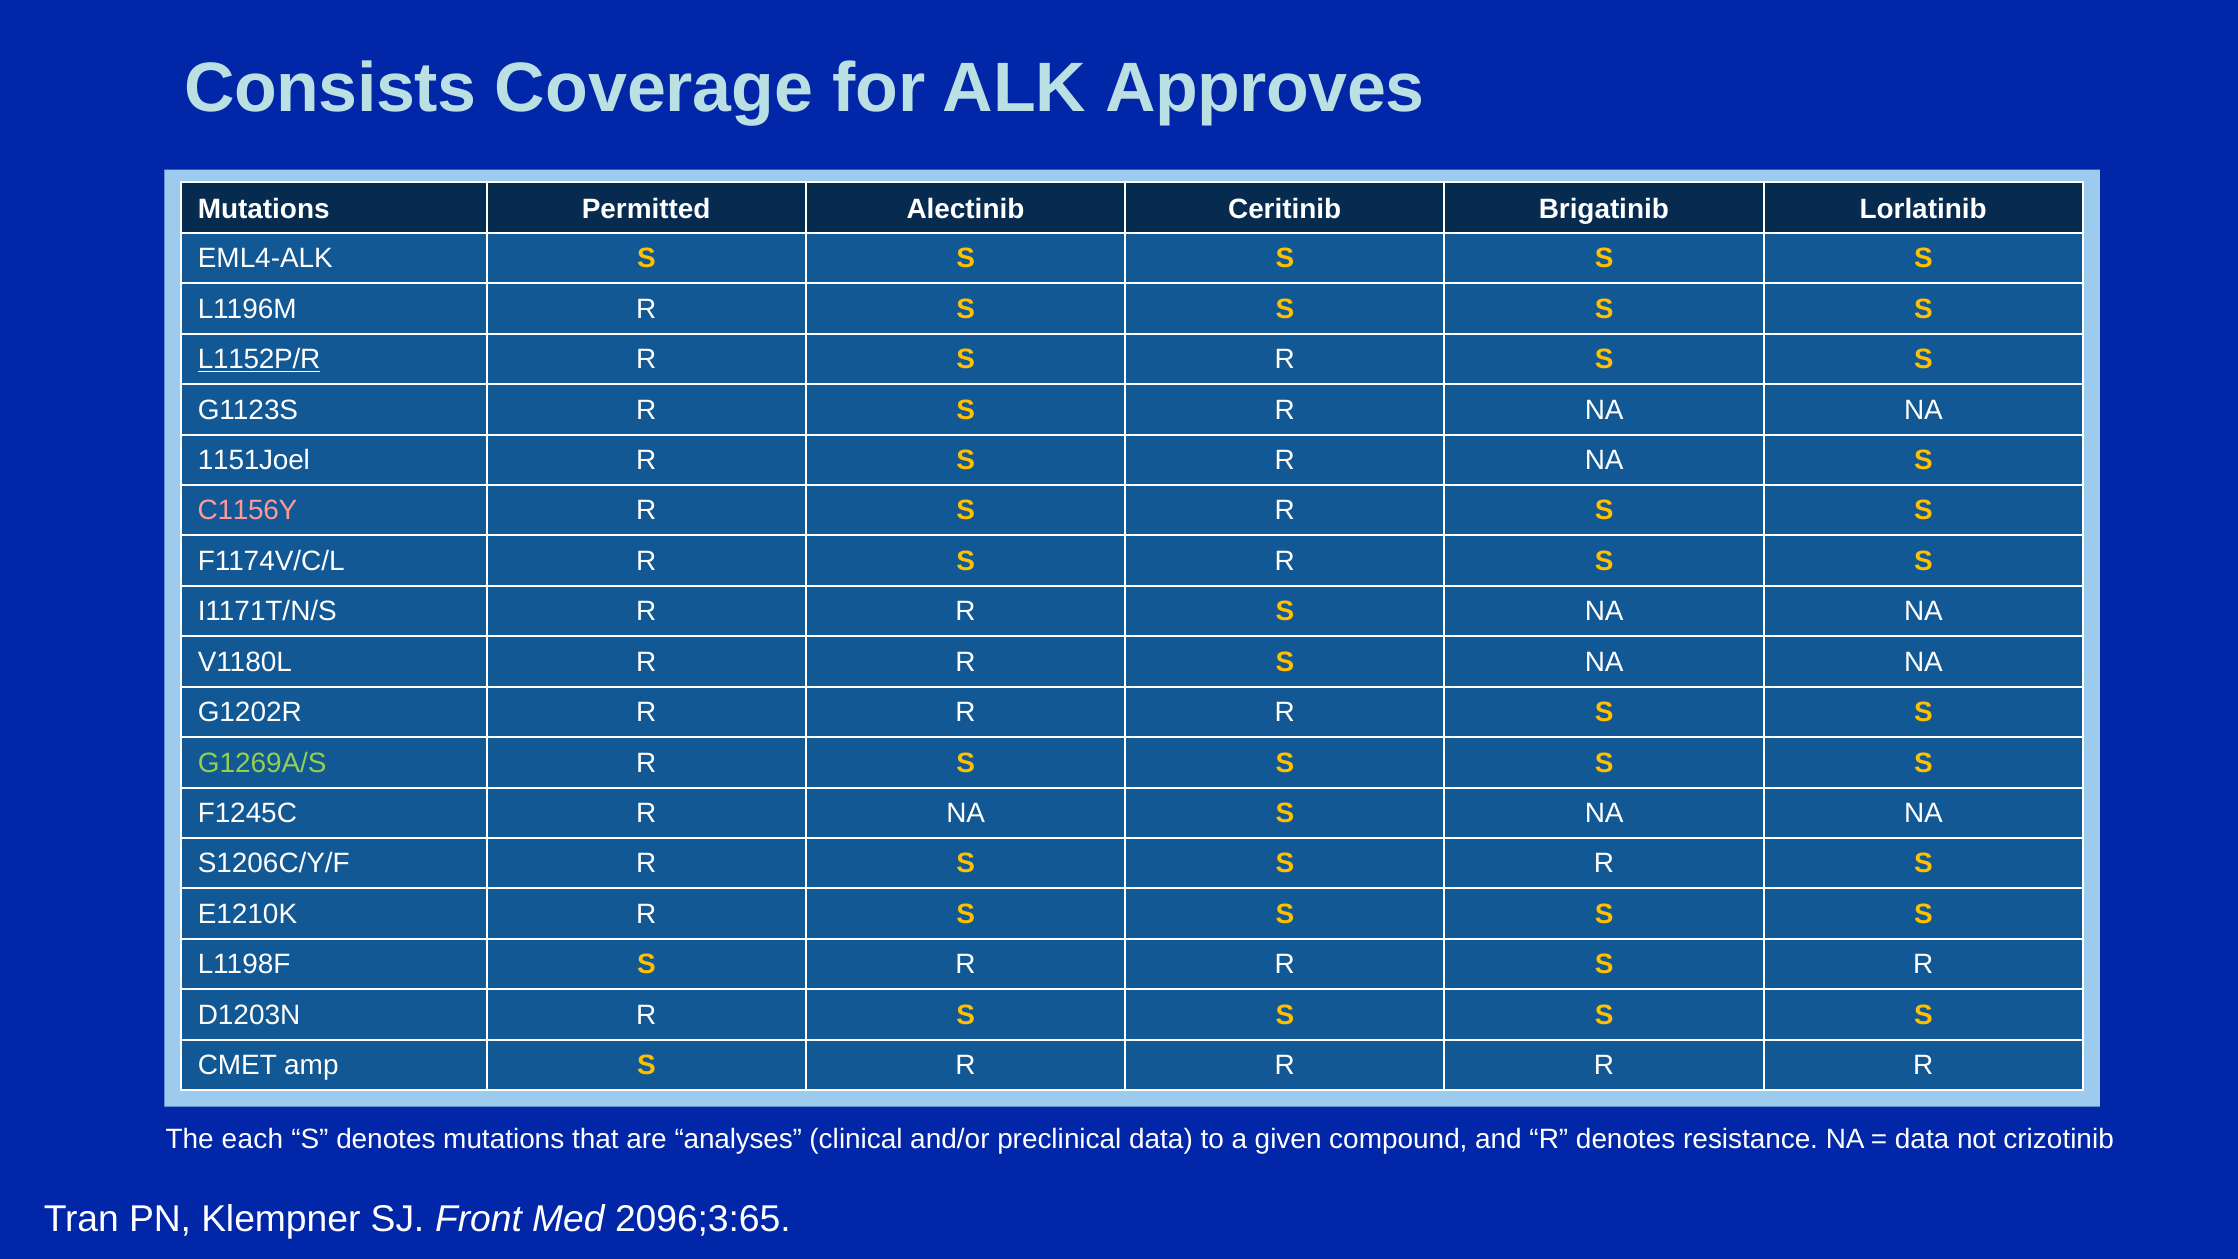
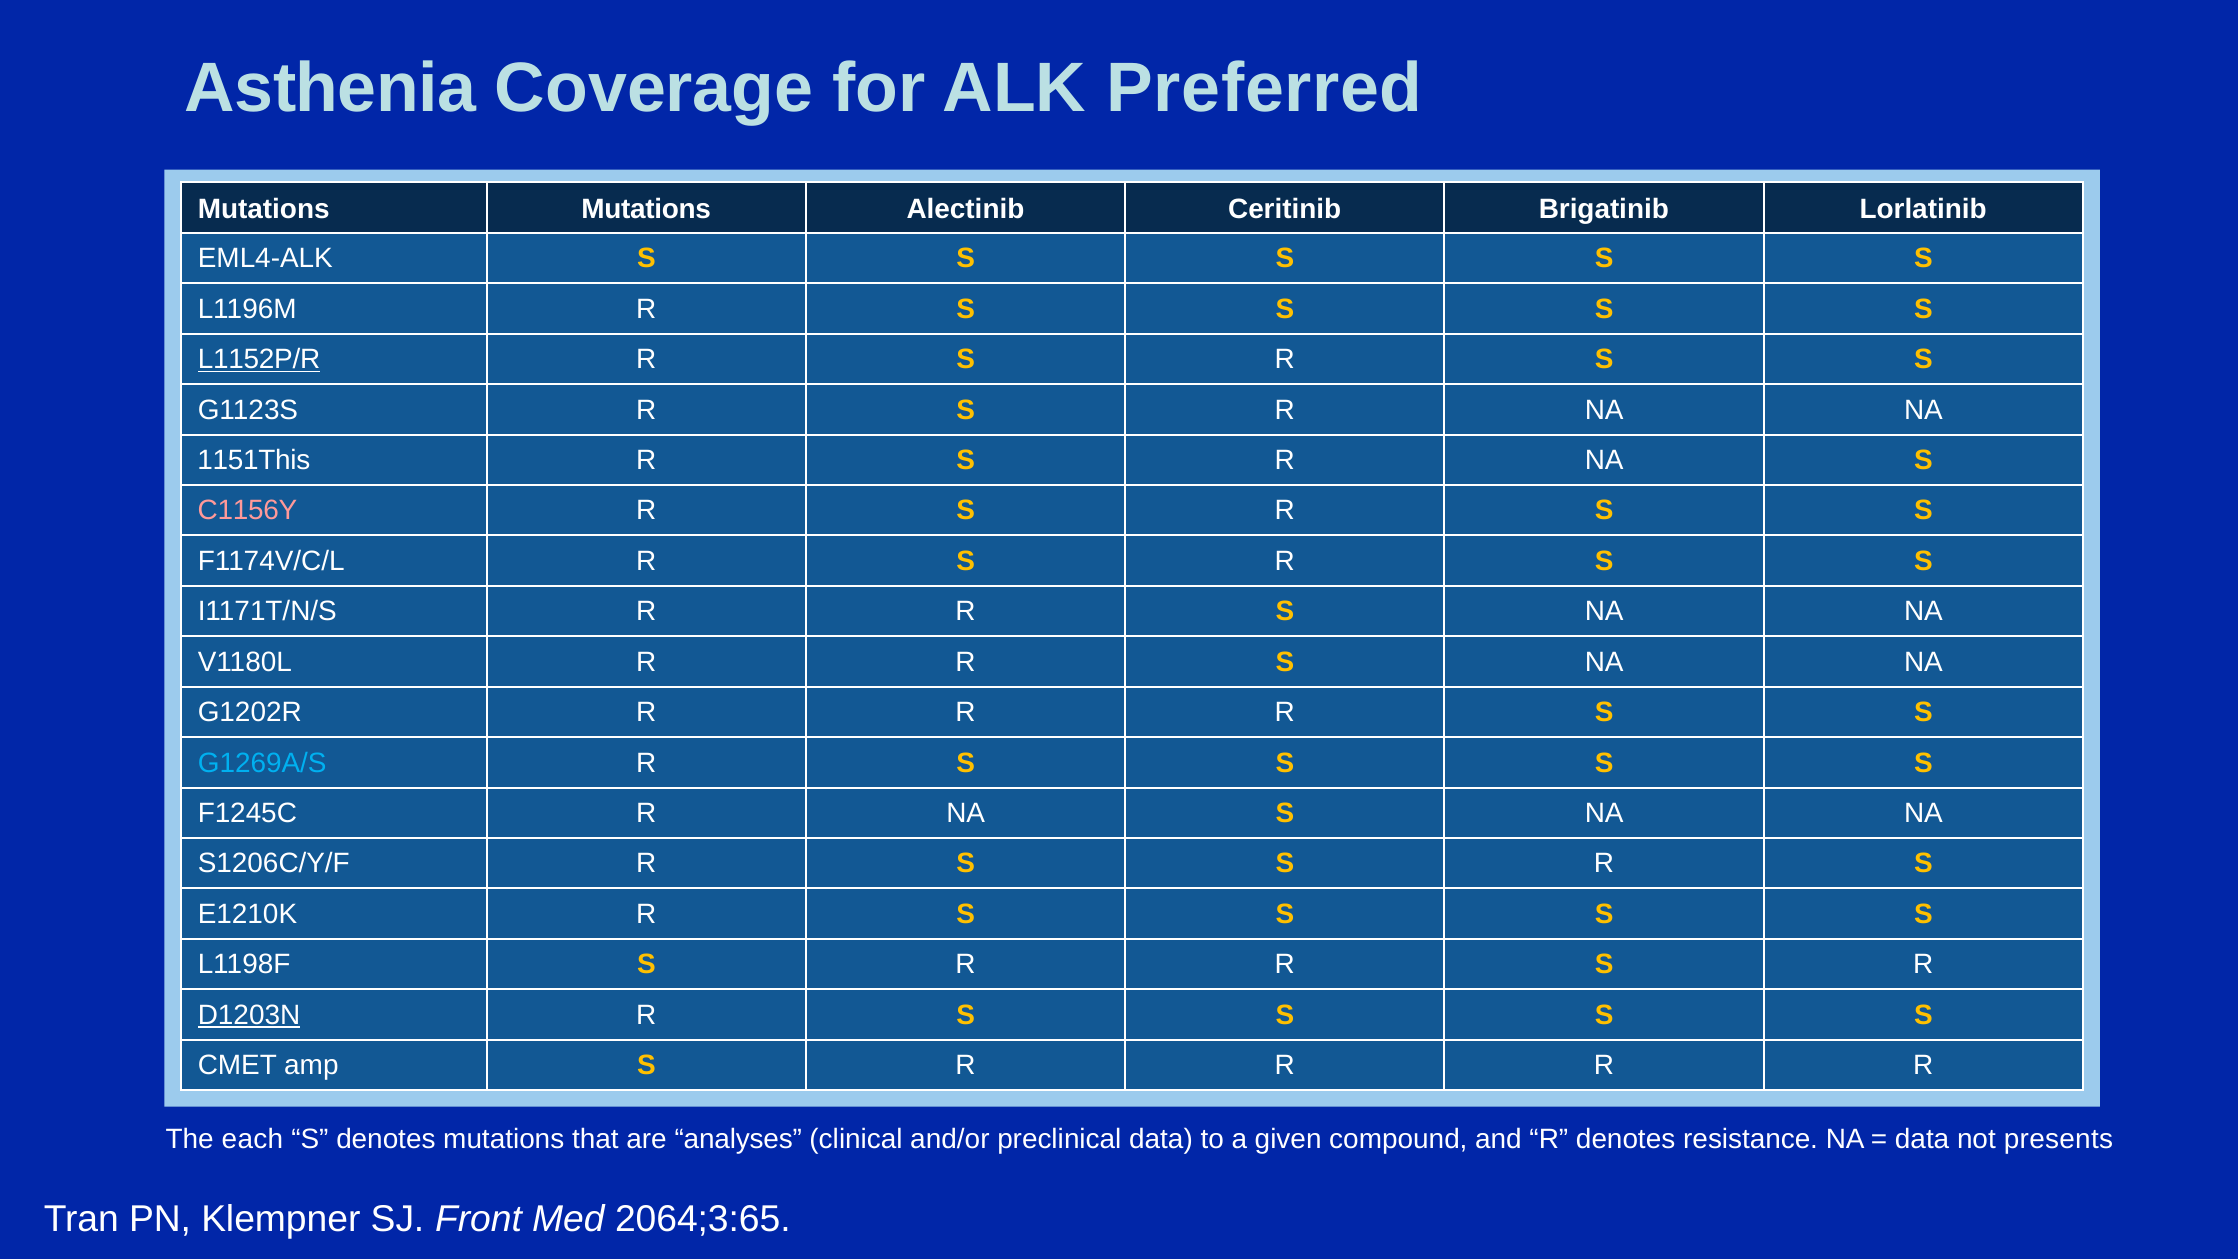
Consists: Consists -> Asthenia
Approves: Approves -> Preferred
Mutations Permitted: Permitted -> Mutations
1151Joel: 1151Joel -> 1151This
G1269A/S colour: light green -> light blue
D1203N underline: none -> present
crizotinib: crizotinib -> presents
2096;3:65: 2096;3:65 -> 2064;3:65
